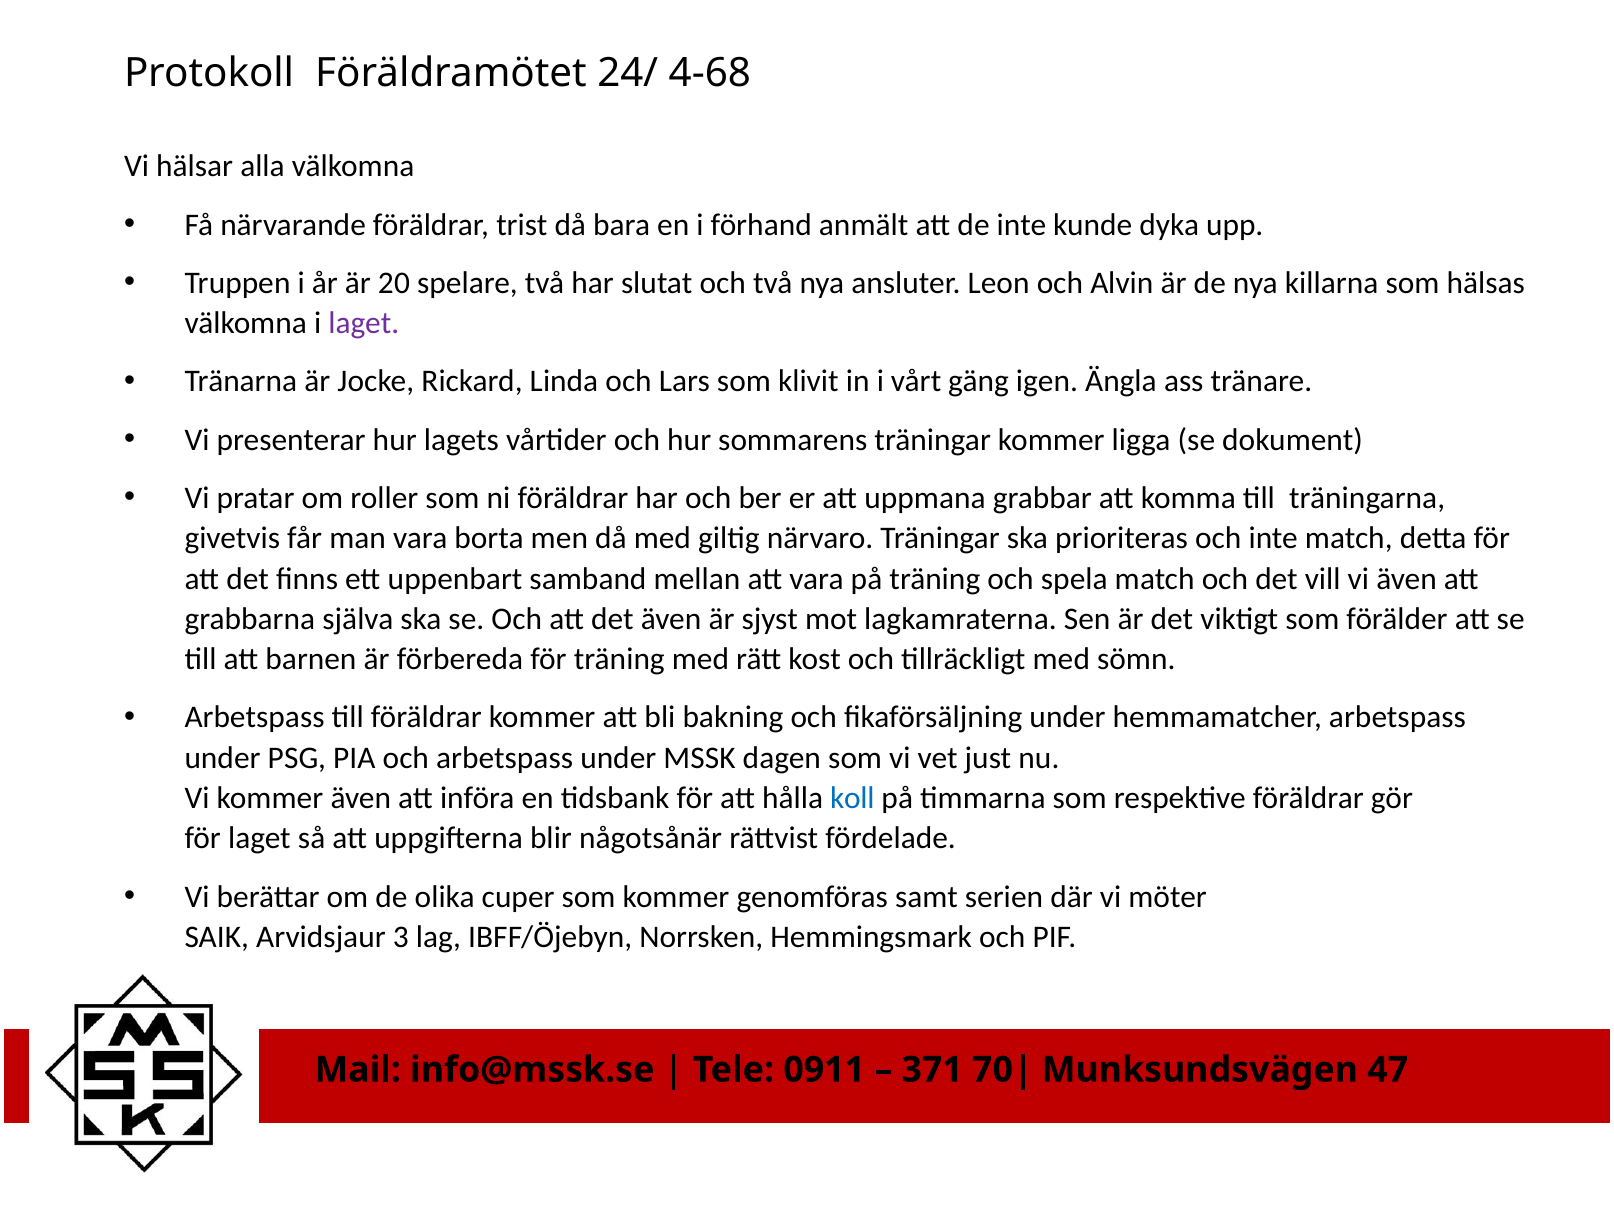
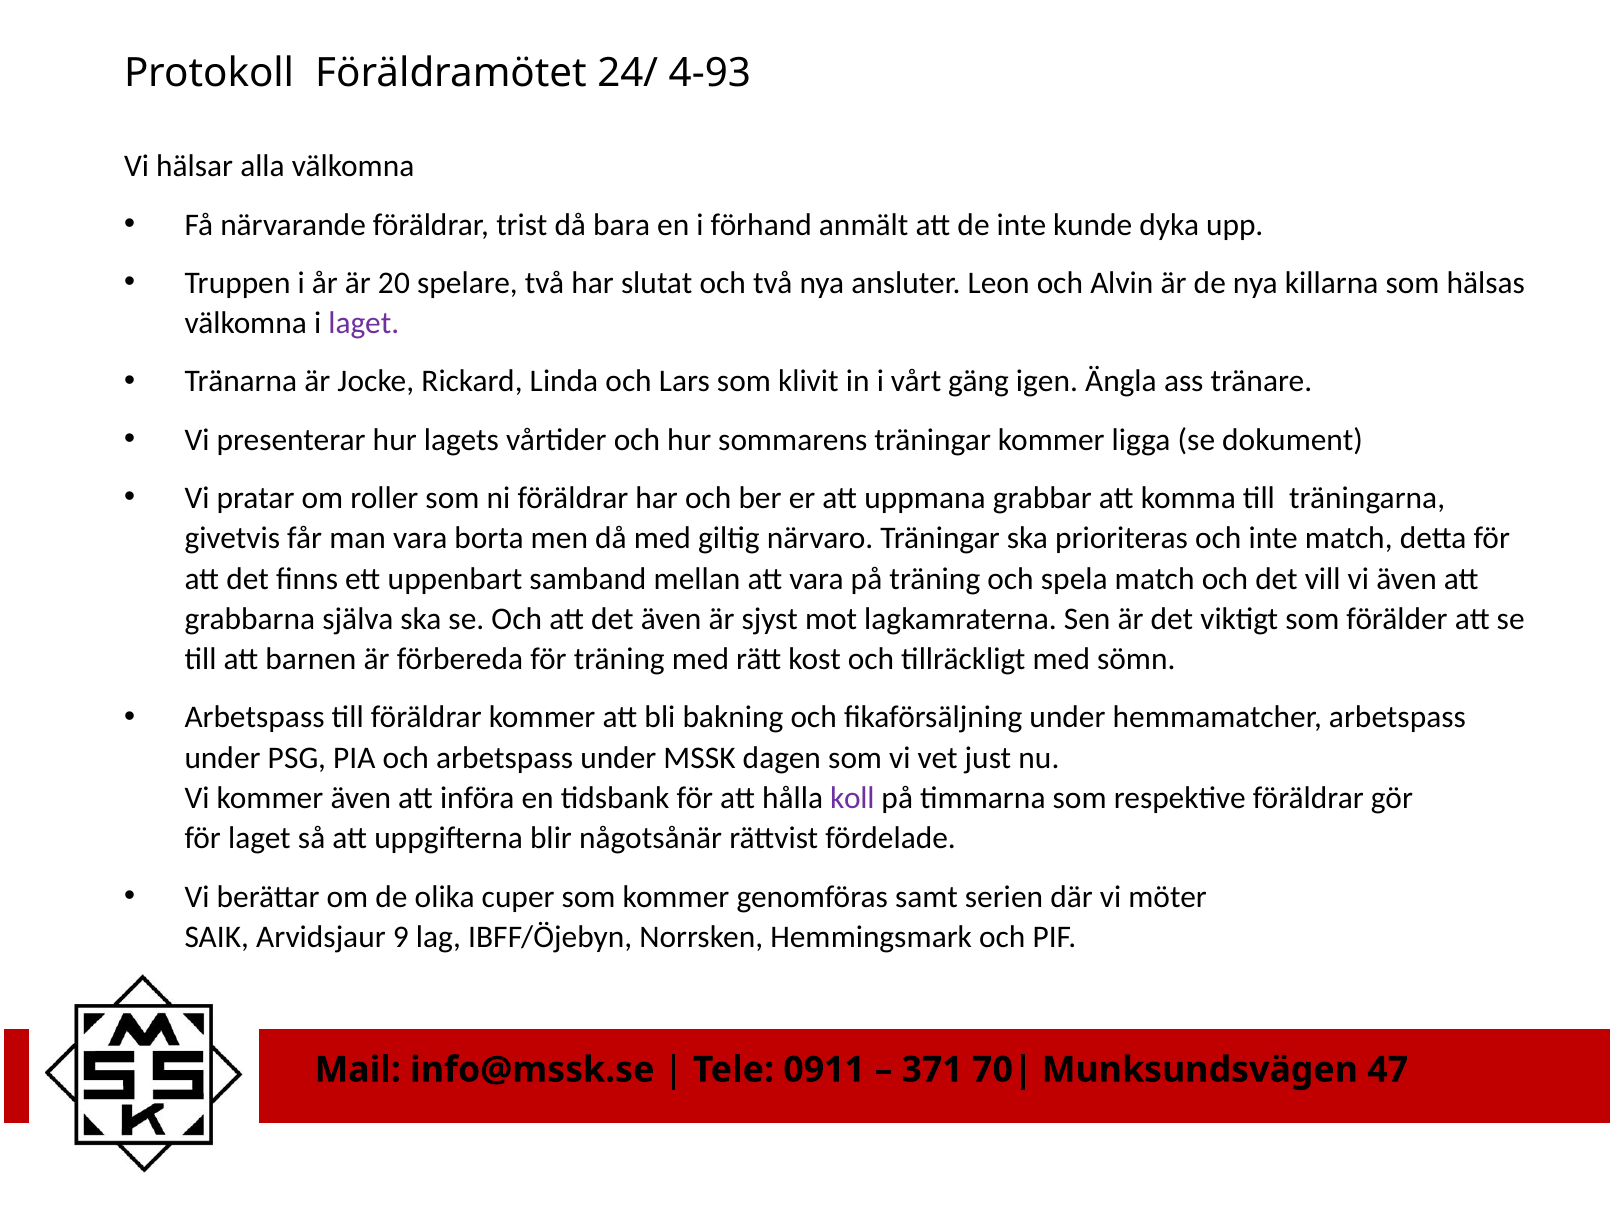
4-68: 4-68 -> 4-93
koll colour: blue -> purple
3: 3 -> 9
